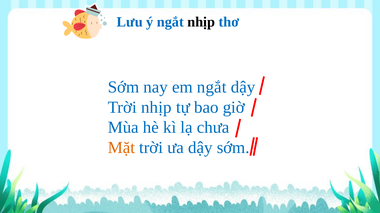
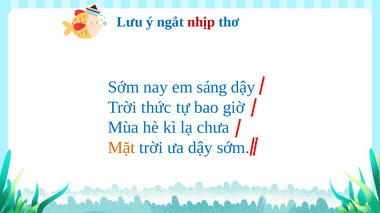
nhịp at (201, 22) colour: black -> red
em ngắt: ngắt -> sáng
Trời nhịp: nhịp -> thức
